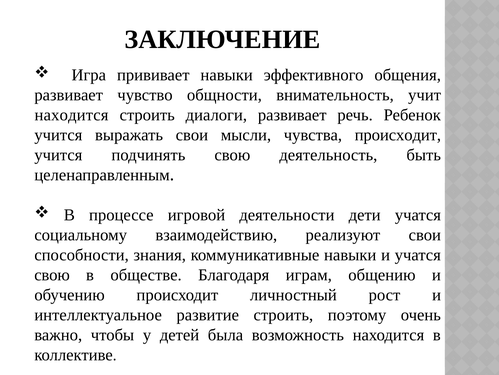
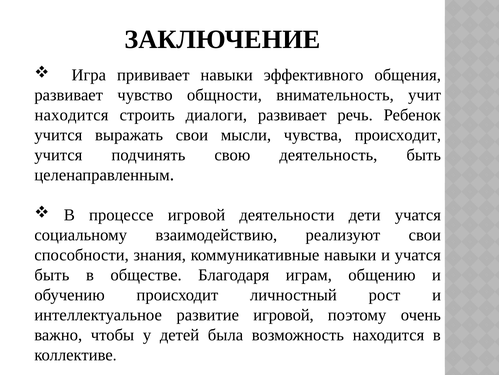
свою at (52, 275): свою -> быть
развитие строить: строить -> игровой
